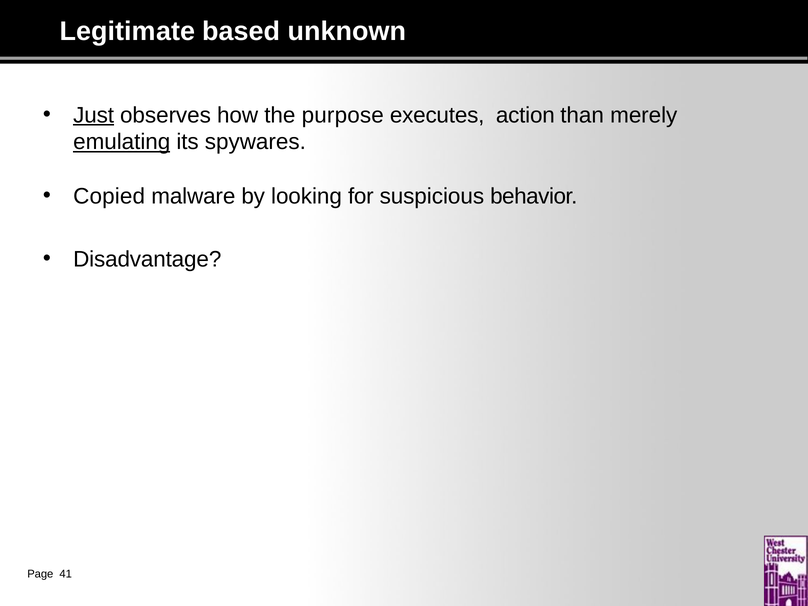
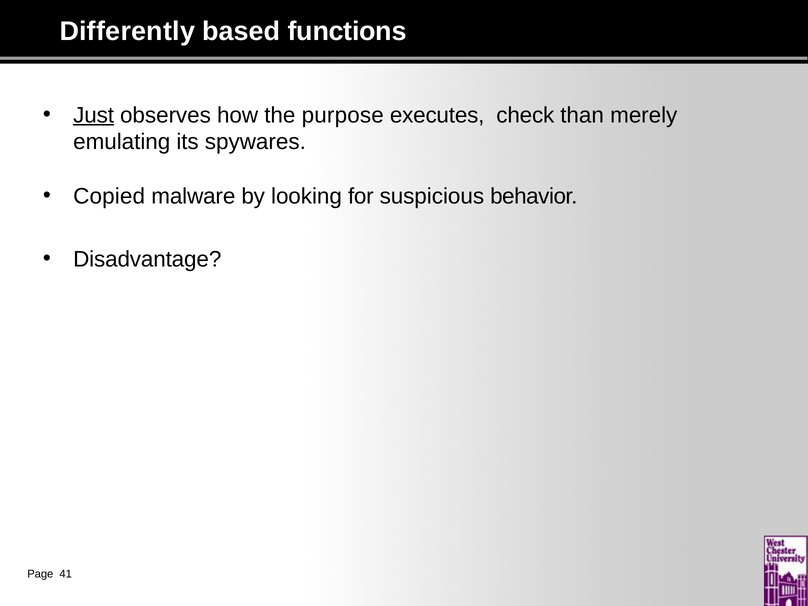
Legitimate: Legitimate -> Differently
unknown: unknown -> functions
action: action -> check
emulating underline: present -> none
